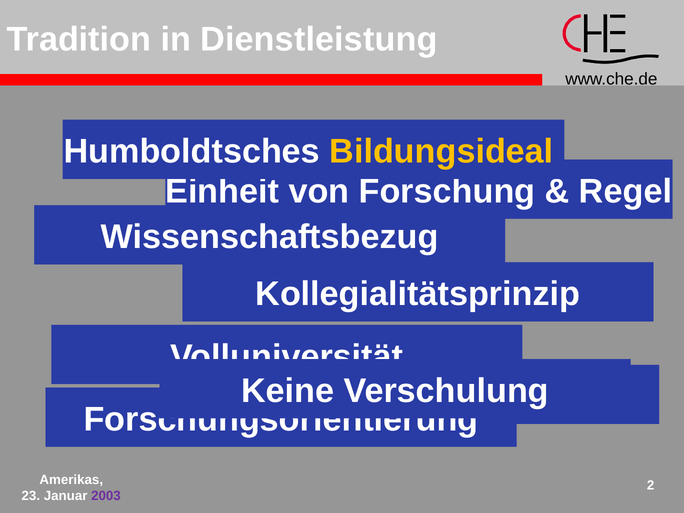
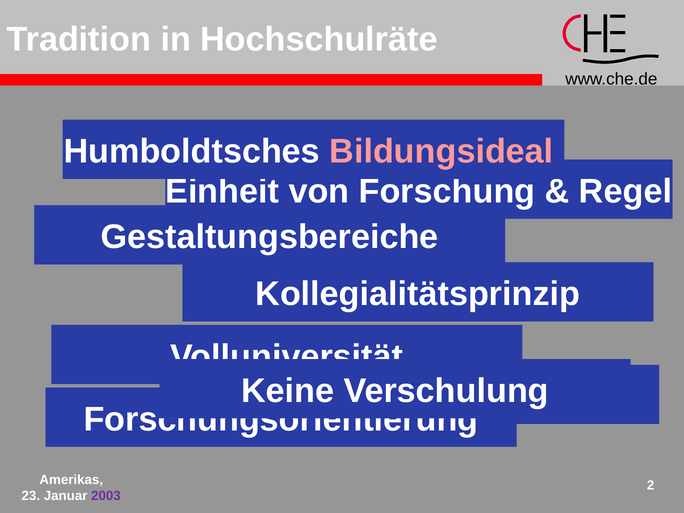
Dienstleistung: Dienstleistung -> Hochschulräte
Bildungsideal colour: yellow -> pink
Wissenschaftsbezug: Wissenschaftsbezug -> Gestaltungsbereiche
